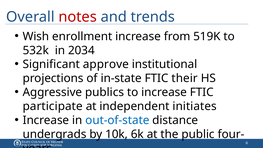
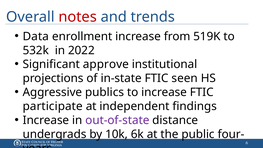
Wish: Wish -> Data
2034: 2034 -> 2022
their: their -> seen
initiates: initiates -> findings
out-of-state colour: blue -> purple
